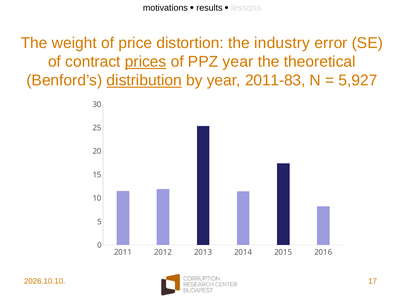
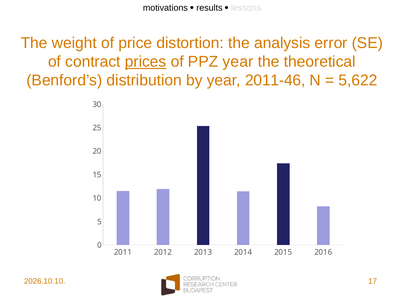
industry: industry -> analysis
distribution underline: present -> none
2011-83: 2011-83 -> 2011-46
5,927: 5,927 -> 5,622
